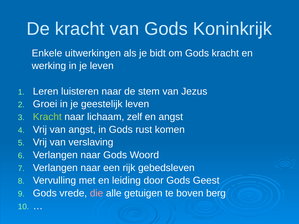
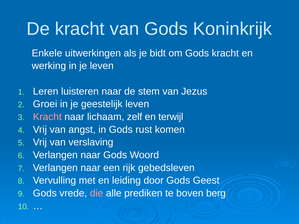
Kracht at (47, 117) colour: light green -> pink
en angst: angst -> terwijl
getuigen: getuigen -> prediken
